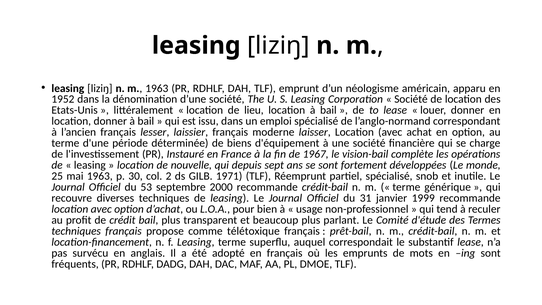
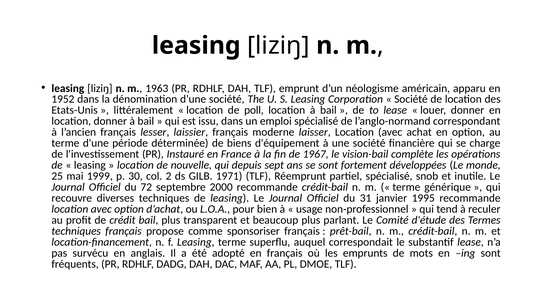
lieu: lieu -> poll
mai 1963: 1963 -> 1999
53: 53 -> 72
1999: 1999 -> 1995
télétoxique: télétoxique -> sponsoriser
